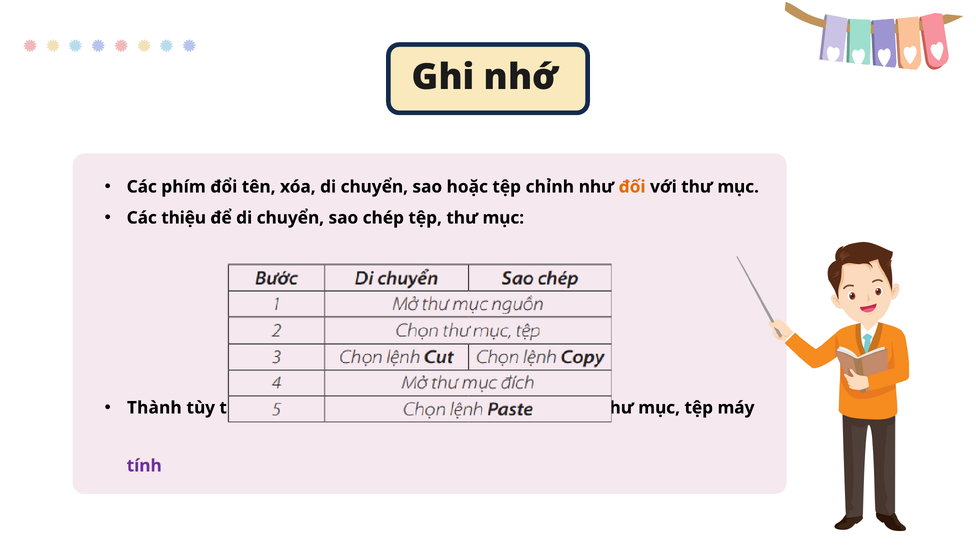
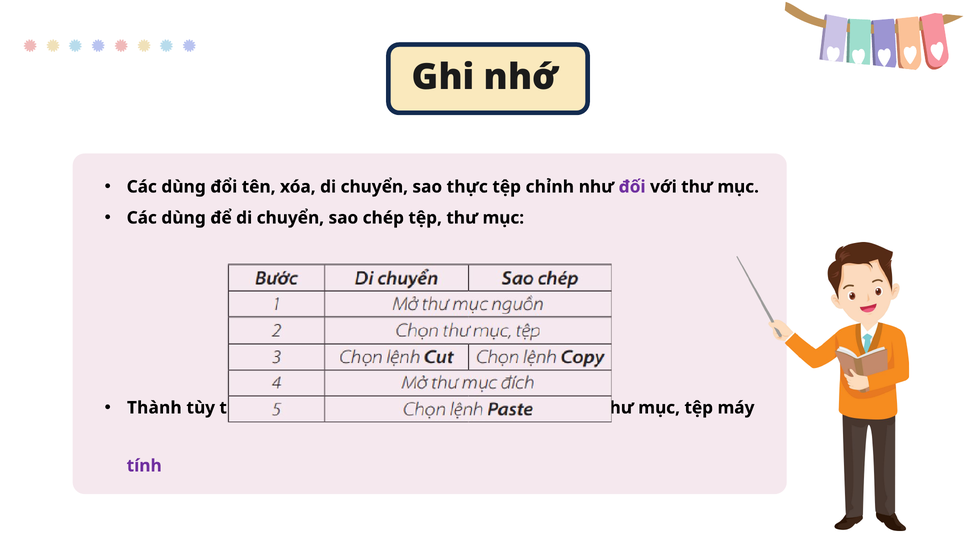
phím at (184, 187): phím -> dùng
sao hoặc: hoặc -> thực
đối colour: orange -> purple
thiệu at (184, 218): thiệu -> dùng
